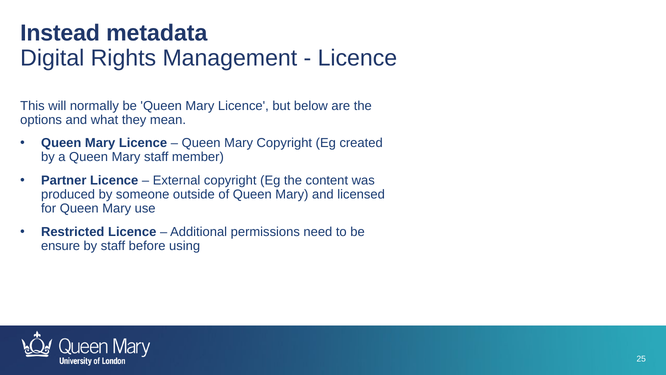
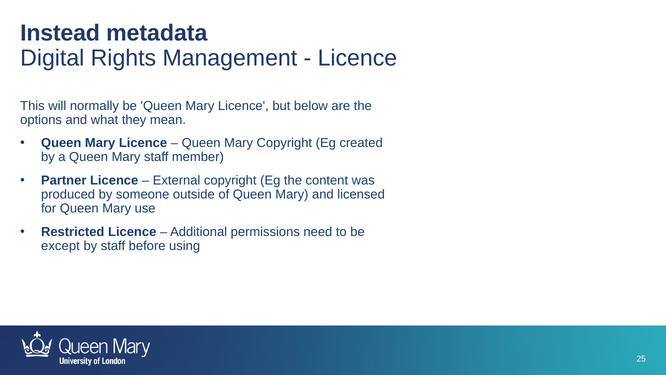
ensure: ensure -> except
